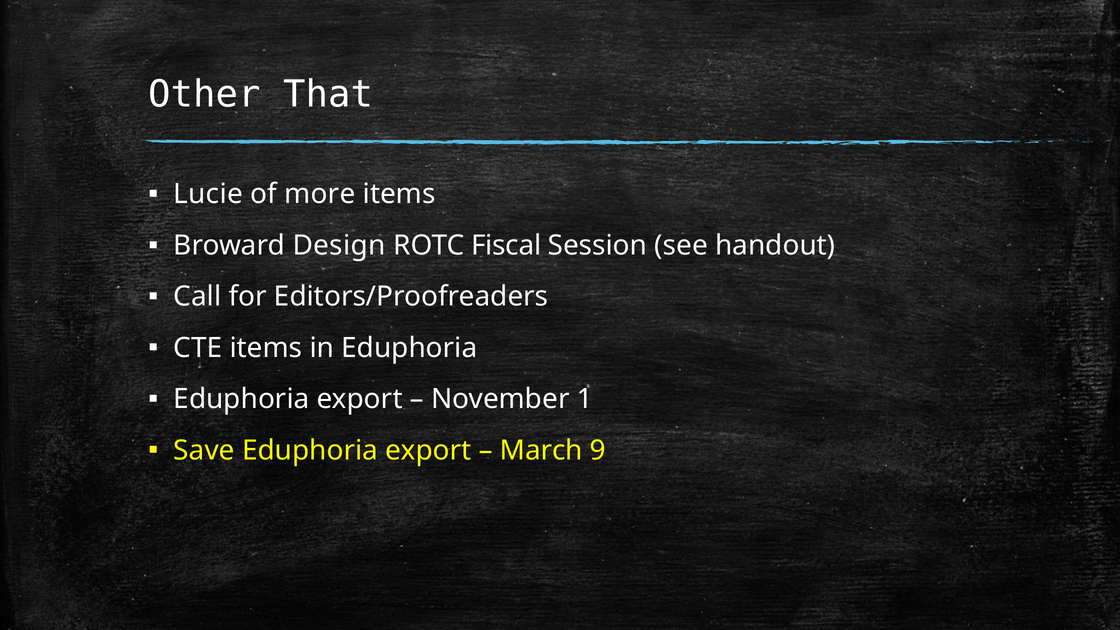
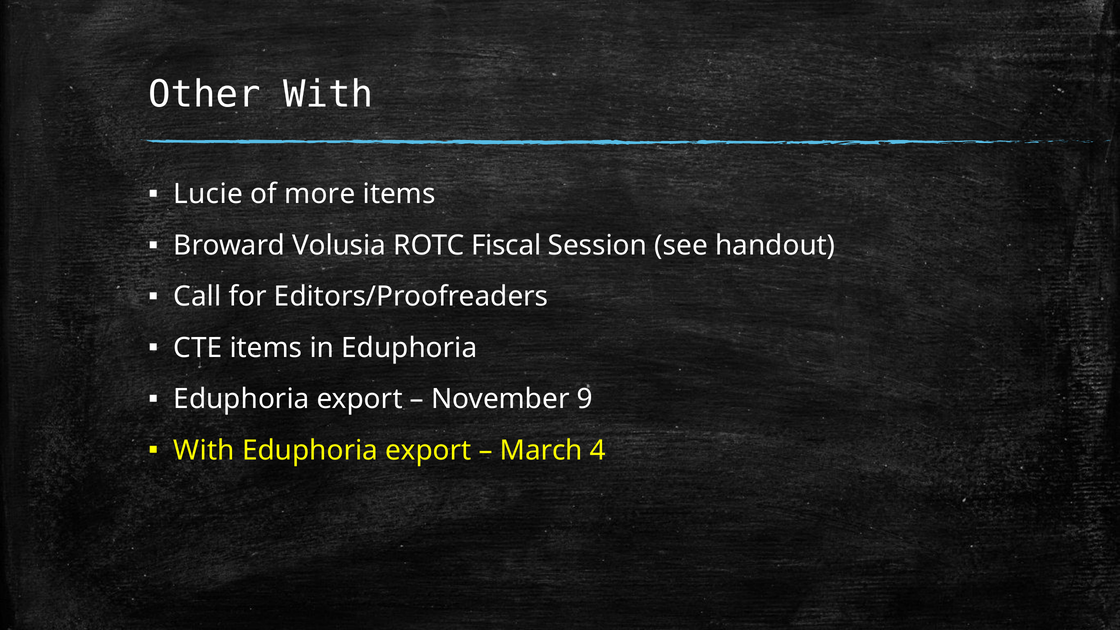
Other That: That -> With
Design: Design -> Volusia
1: 1 -> 9
Save at (204, 450): Save -> With
9: 9 -> 4
